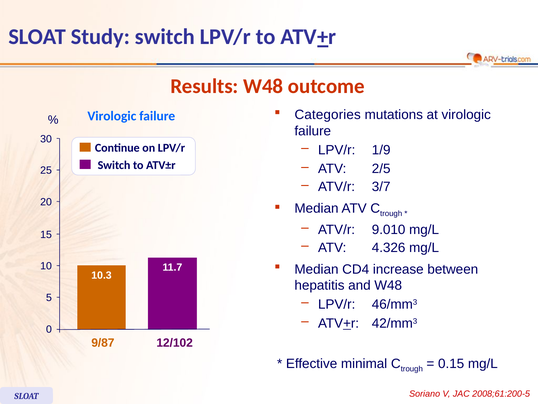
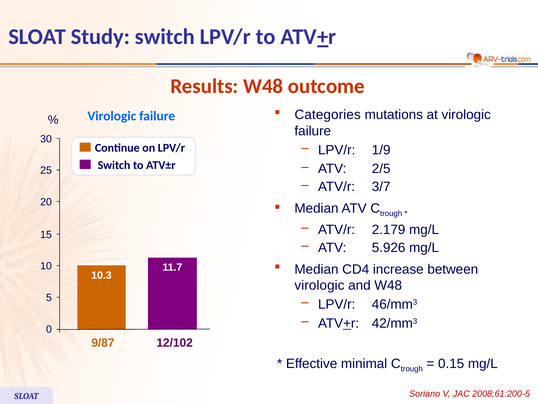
9.010: 9.010 -> 2.179
4.326: 4.326 -> 5.926
hepatitis at (320, 285): hepatitis -> virologic
